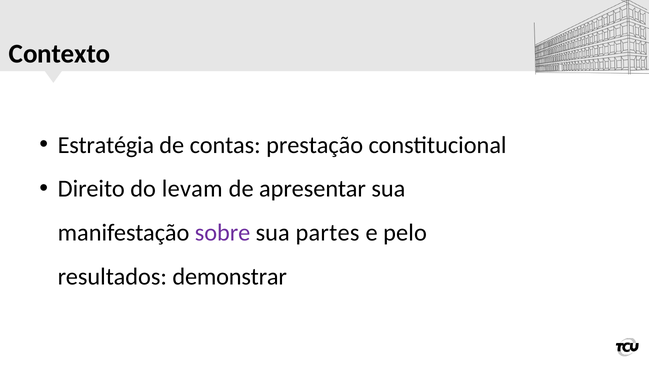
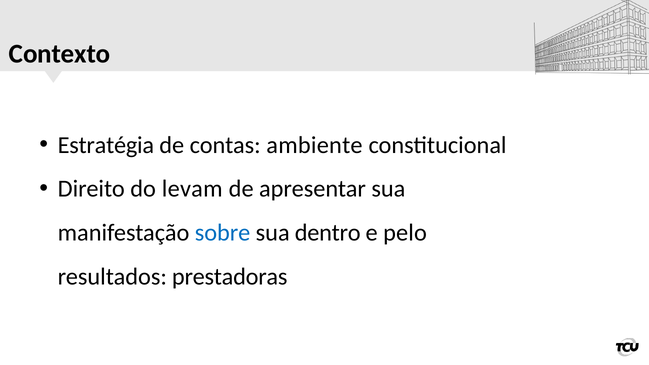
prestação: prestação -> ambiente
sobre colour: purple -> blue
partes: partes -> dentro
demonstrar: demonstrar -> prestadoras
